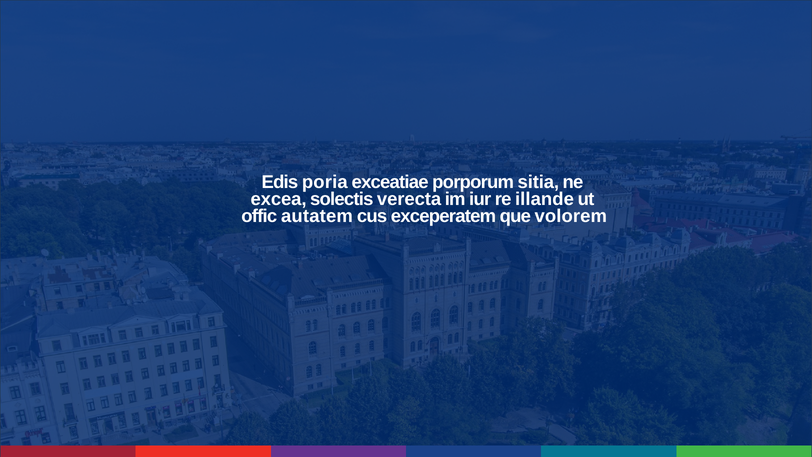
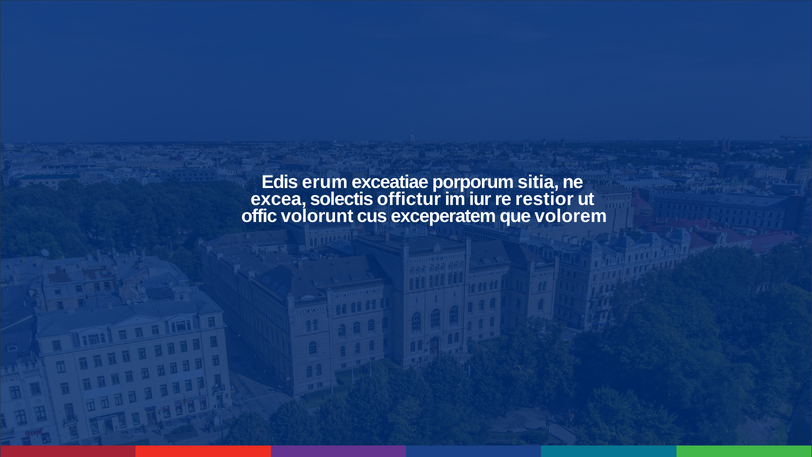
poria: poria -> erum
verecta: verecta -> offictur
illande: illande -> restior
autatem: autatem -> volorunt
